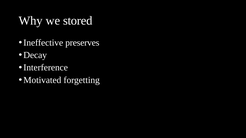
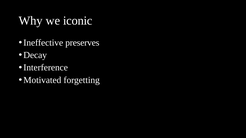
stored: stored -> iconic
